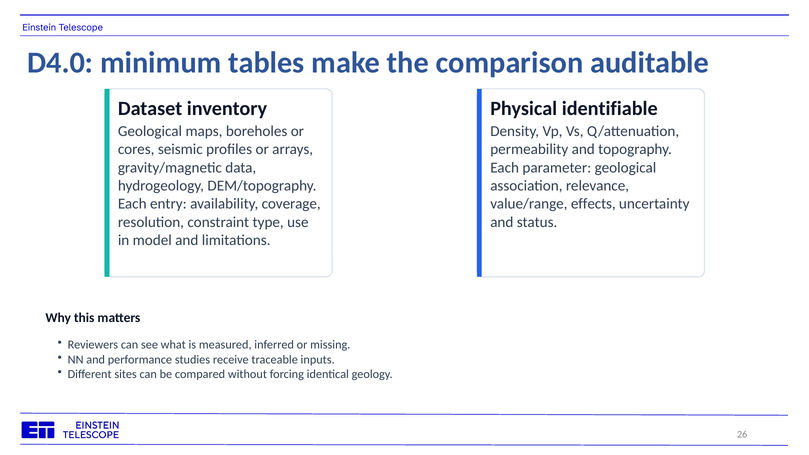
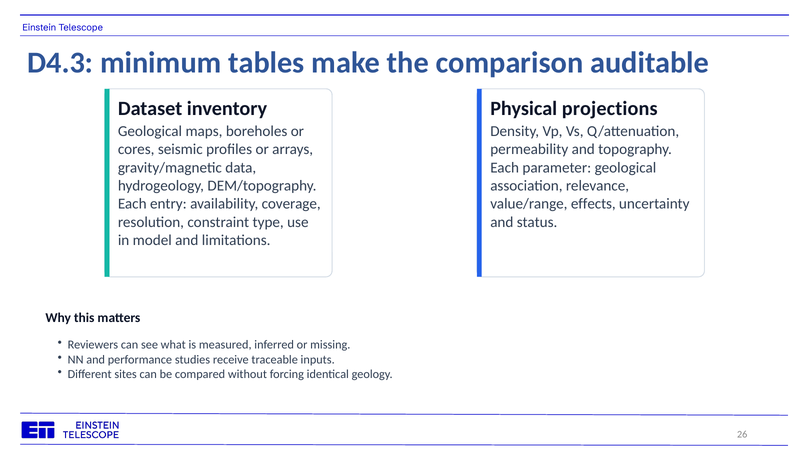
D4.0: D4.0 -> D4.3
identifiable: identifiable -> projections
